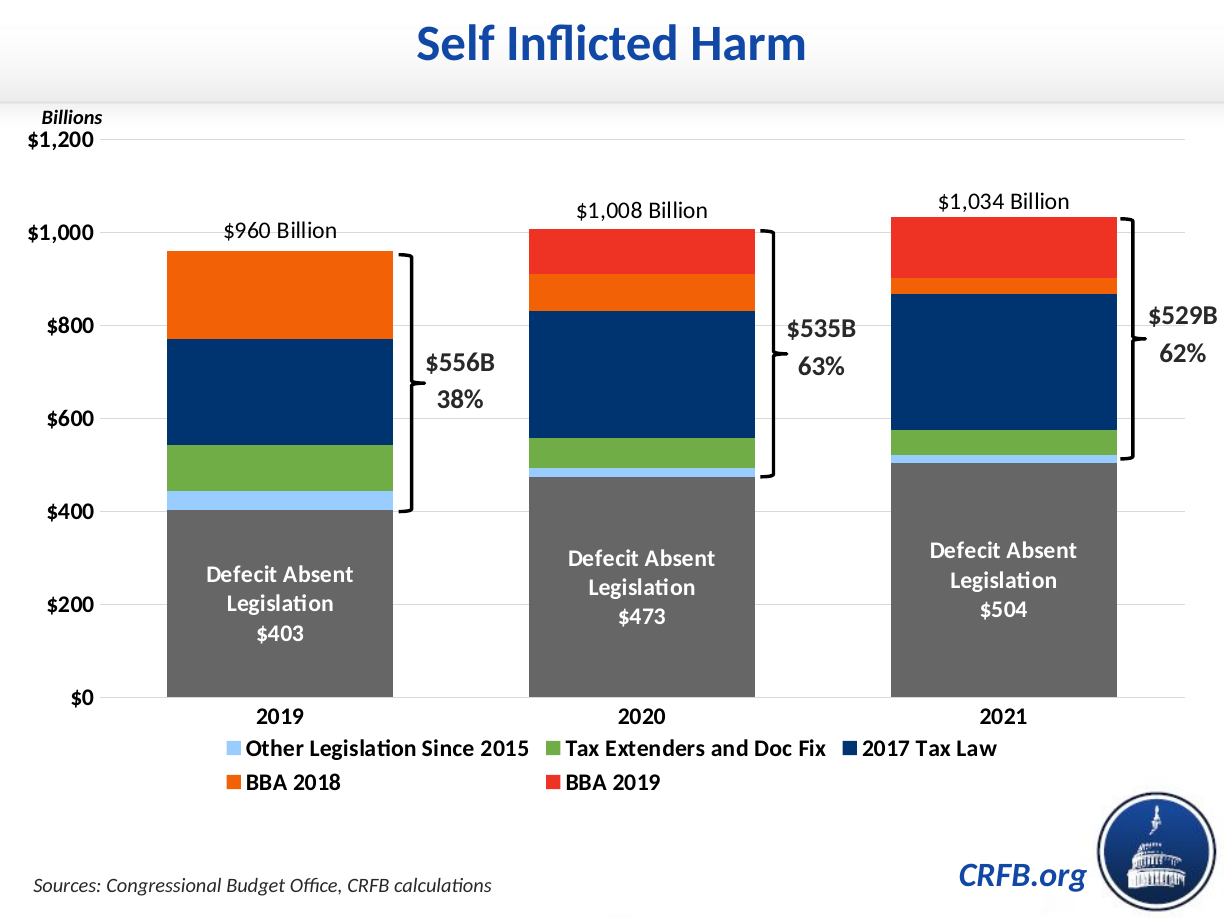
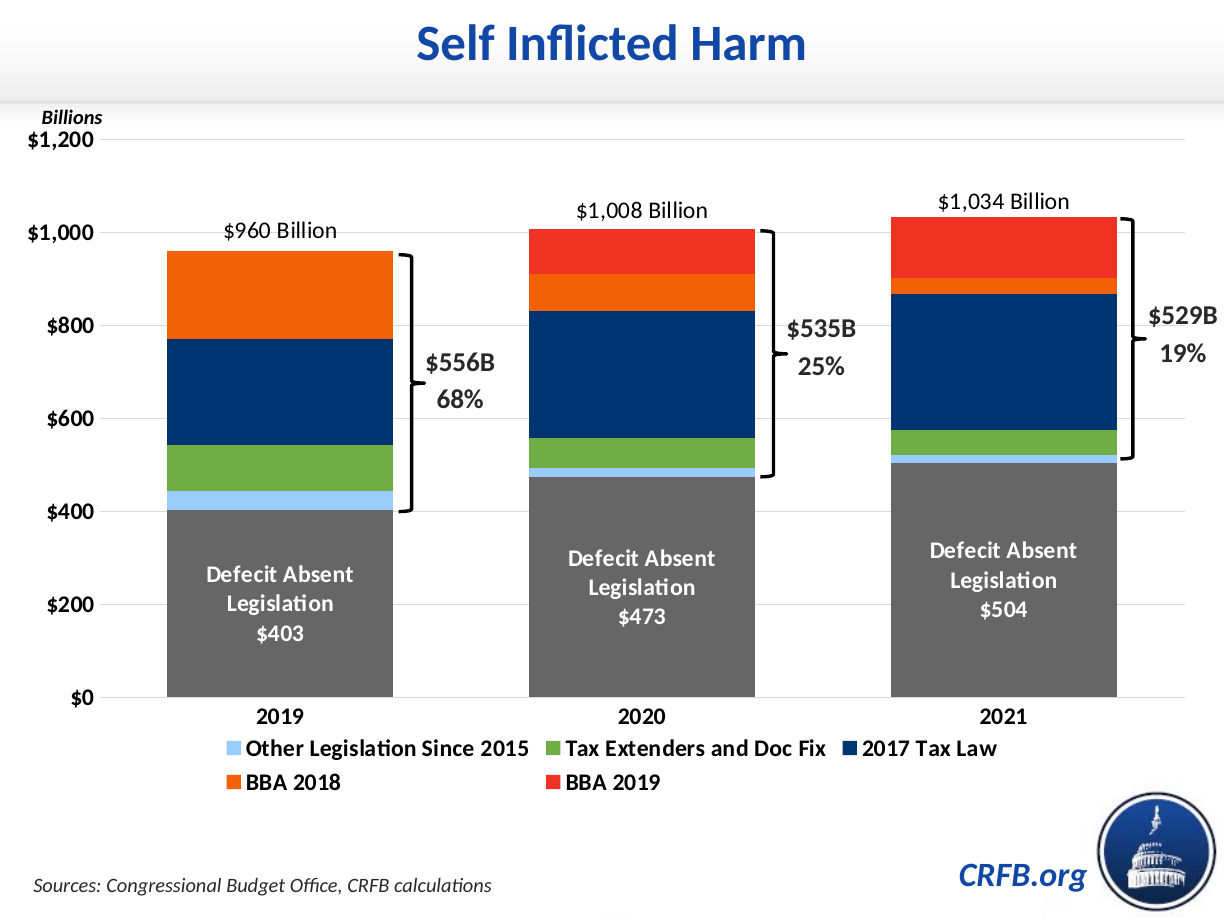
62%: 62% -> 19%
63%: 63% -> 25%
38%: 38% -> 68%
